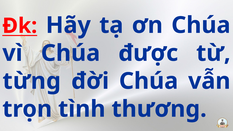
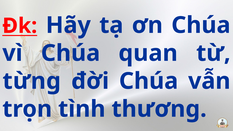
được: được -> quan
